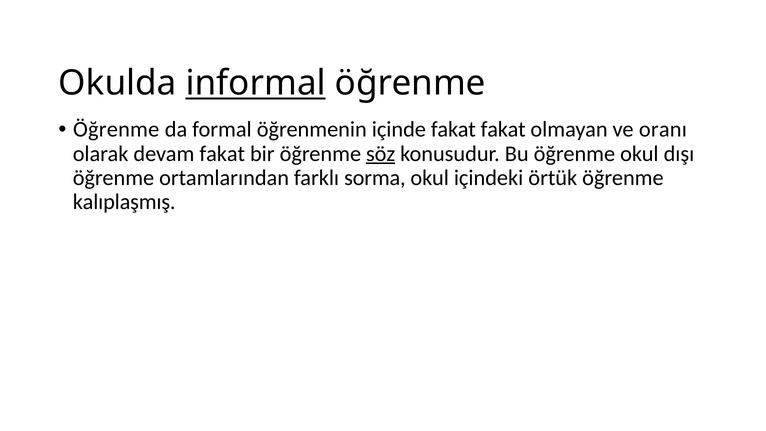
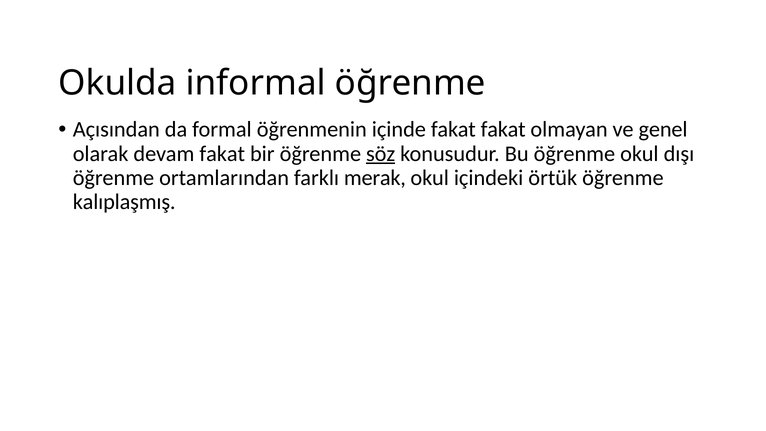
informal underline: present -> none
Öğrenme at (116, 130): Öğrenme -> Açısından
oranı: oranı -> genel
sorma: sorma -> merak
